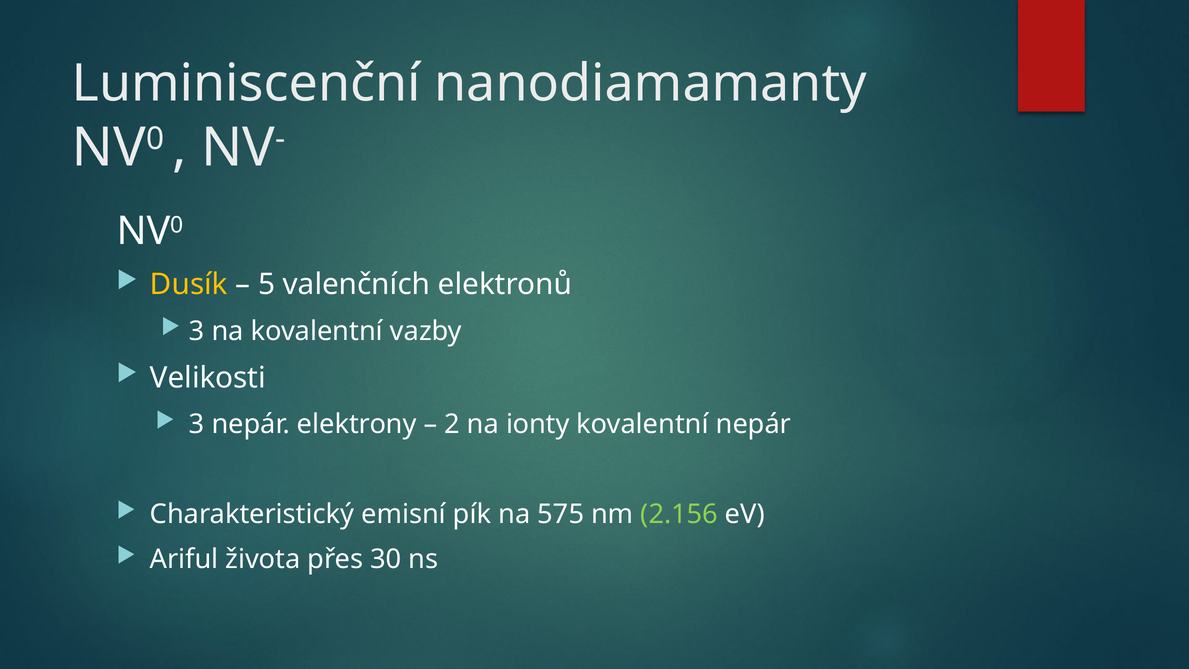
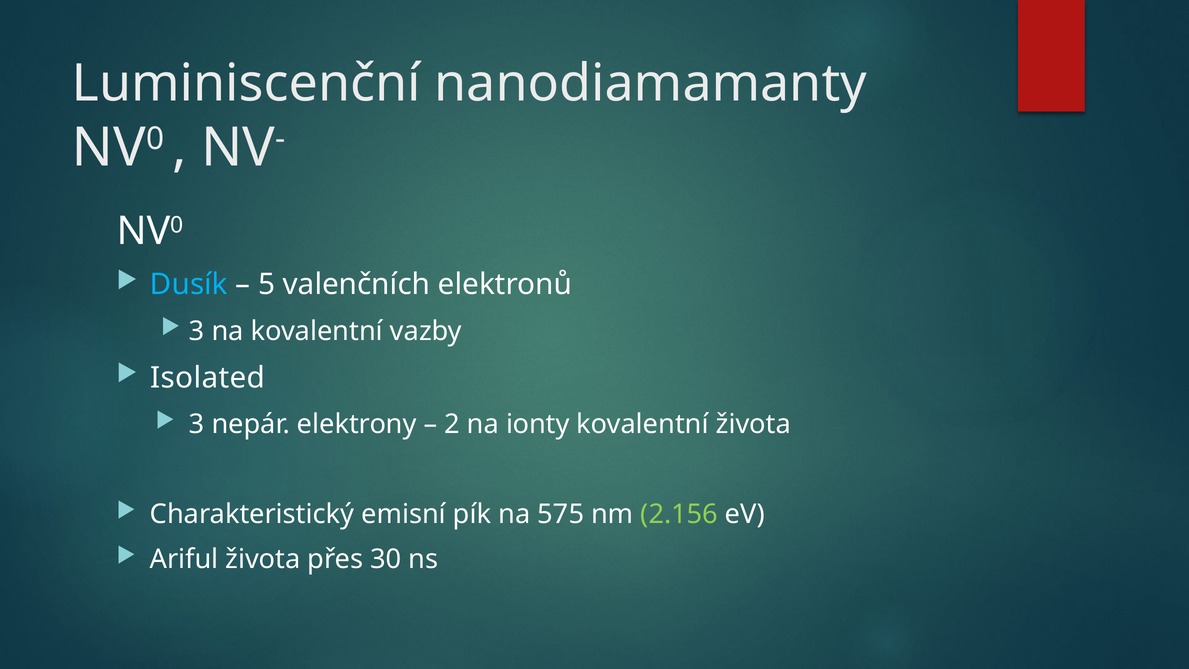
Dusík colour: yellow -> light blue
Velikosti: Velikosti -> Isolated
kovalentní nepár: nepár -> života
